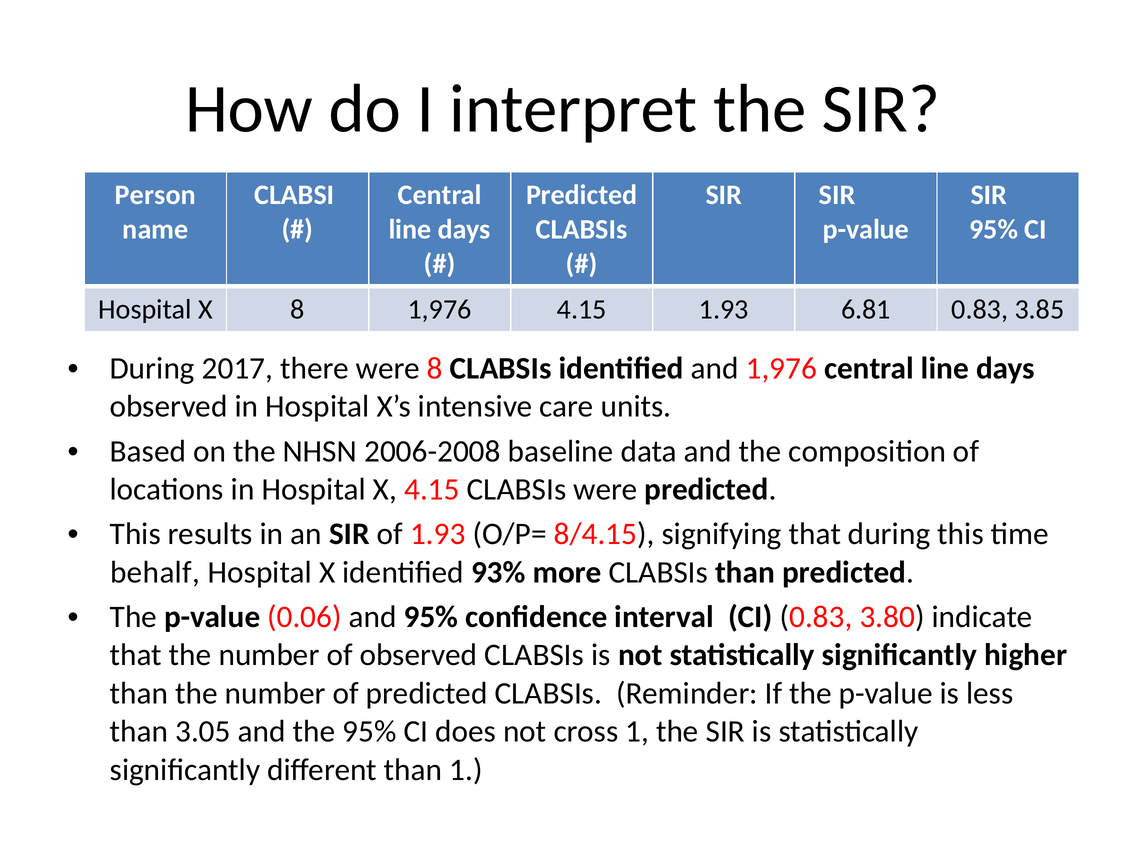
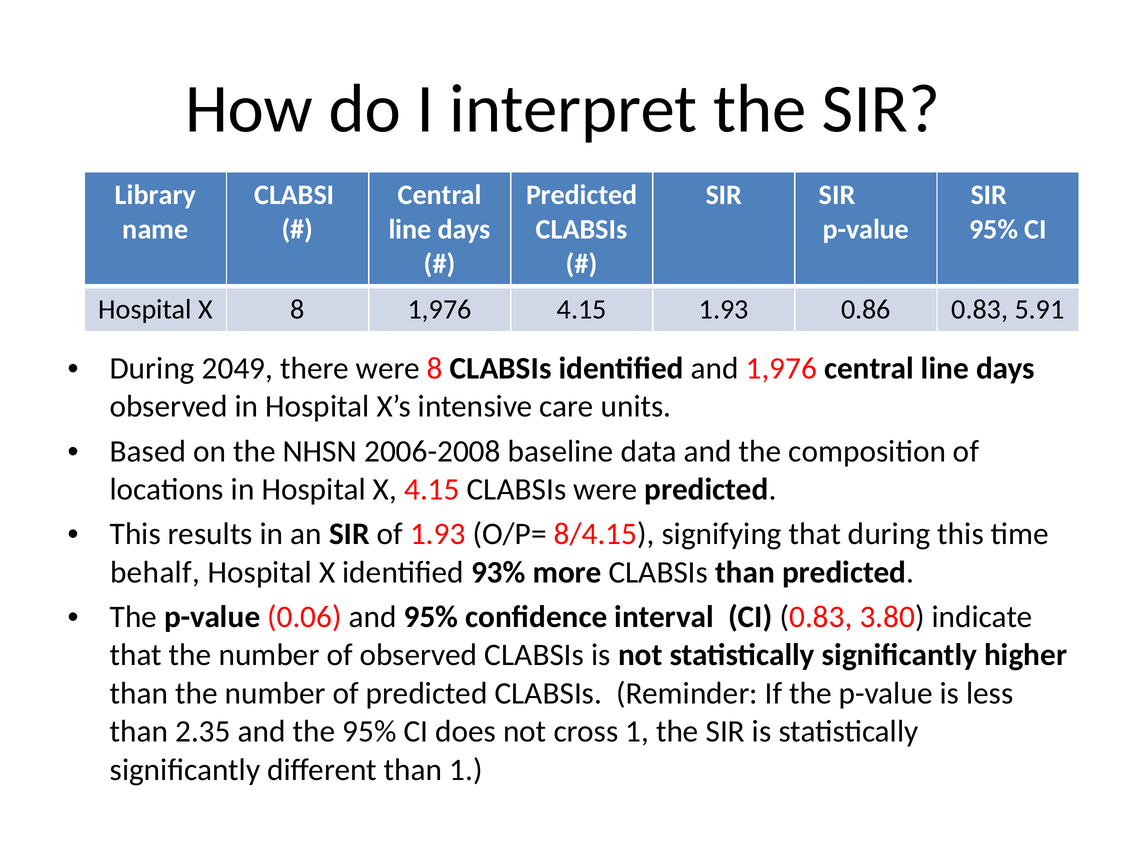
Person: Person -> Library
6.81: 6.81 -> 0.86
3.85: 3.85 -> 5.91
2017: 2017 -> 2049
3.05: 3.05 -> 2.35
